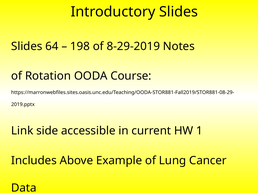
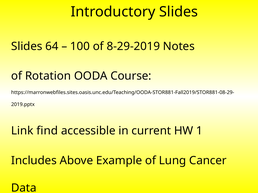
198: 198 -> 100
side: side -> find
